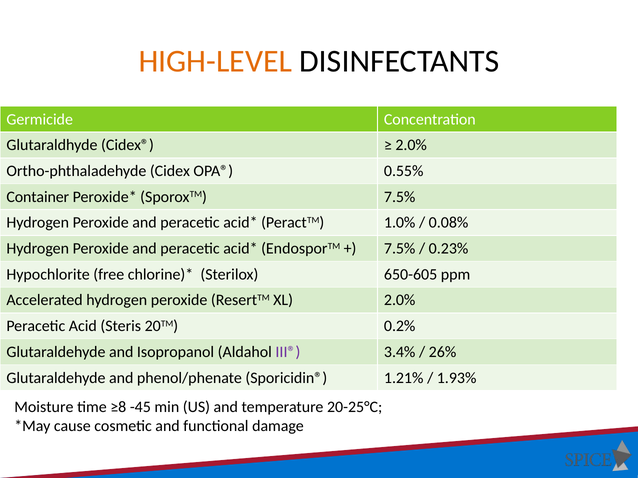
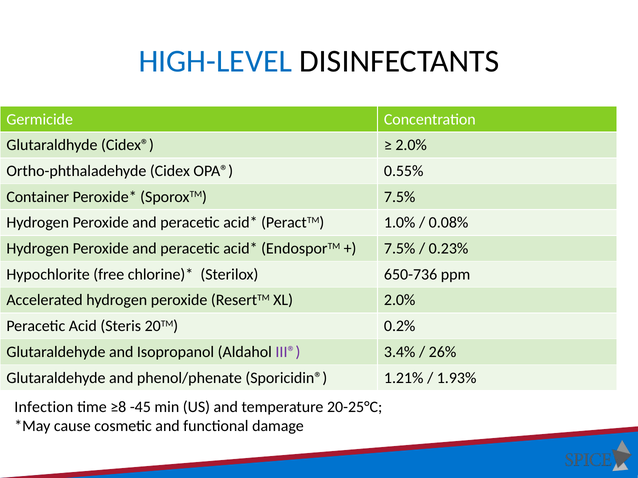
HIGH-LEVEL colour: orange -> blue
650-605: 650-605 -> 650-736
Moisture: Moisture -> Infection
